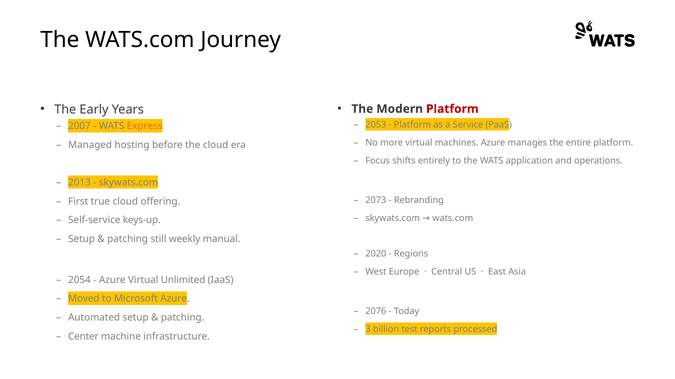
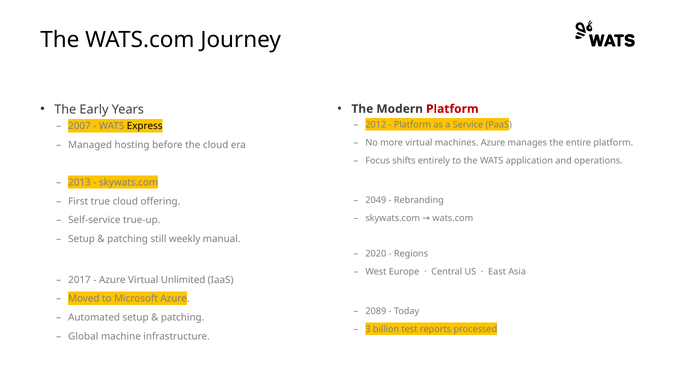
2053: 2053 -> 2012
Express colour: orange -> black
2073: 2073 -> 2049
keys-up: keys-up -> true-up
2054: 2054 -> 2017
2076: 2076 -> 2089
Center: Center -> Global
